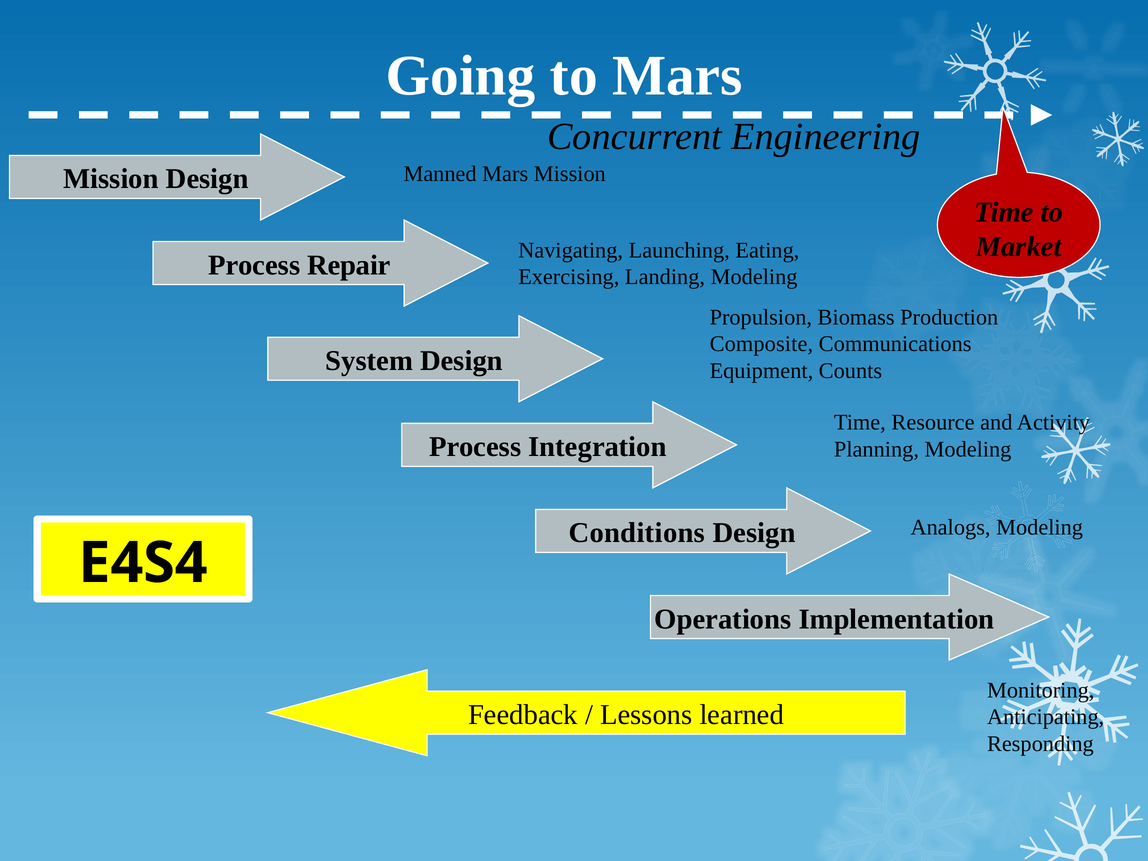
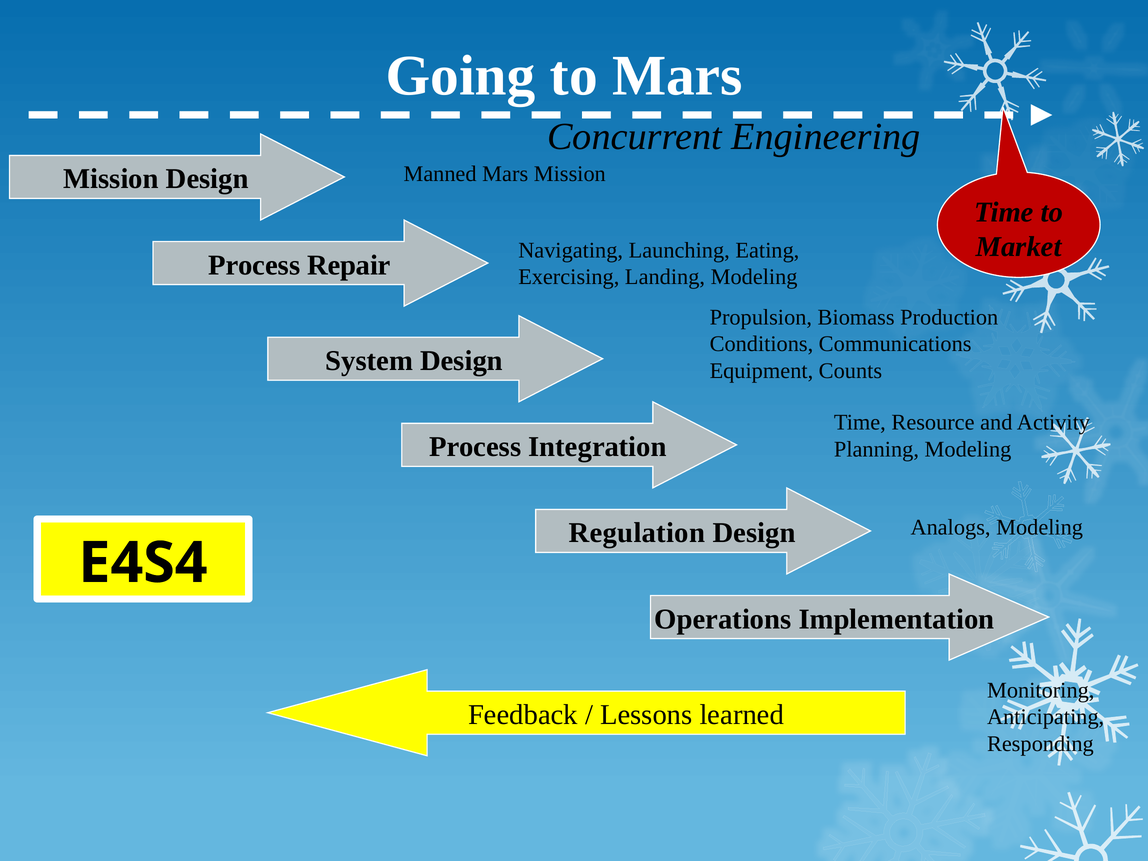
Composite: Composite -> Conditions
Conditions: Conditions -> Regulation
